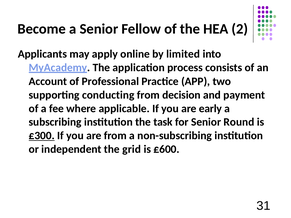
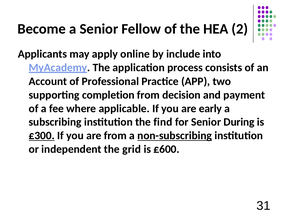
limited: limited -> include
conducting: conducting -> completion
task: task -> find
Round: Round -> During
non-subscribing underline: none -> present
